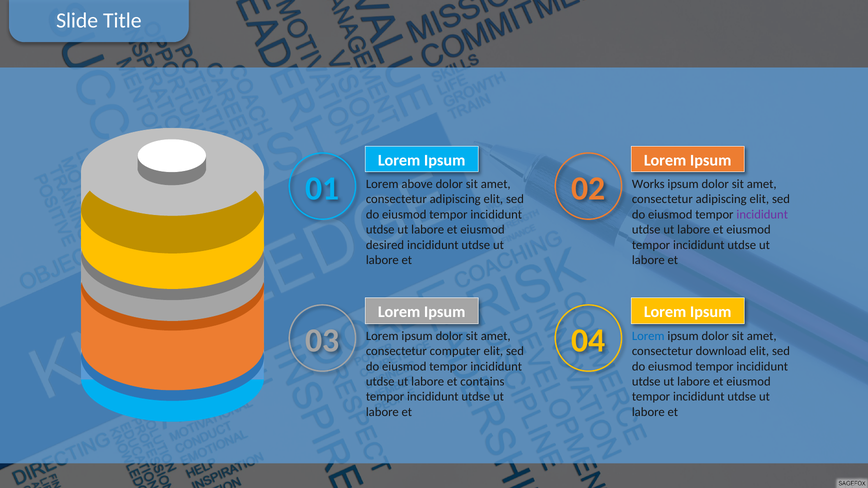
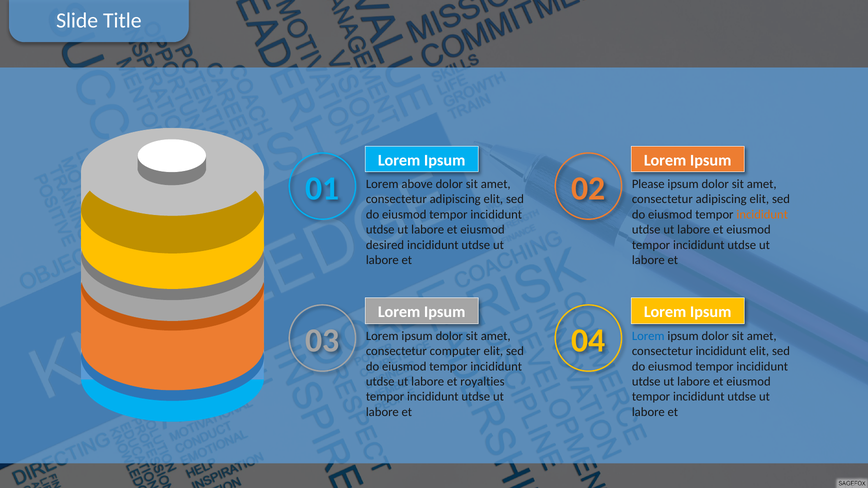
Works: Works -> Please
incididunt at (762, 215) colour: purple -> orange
consectetur download: download -> incididunt
contains: contains -> royalties
